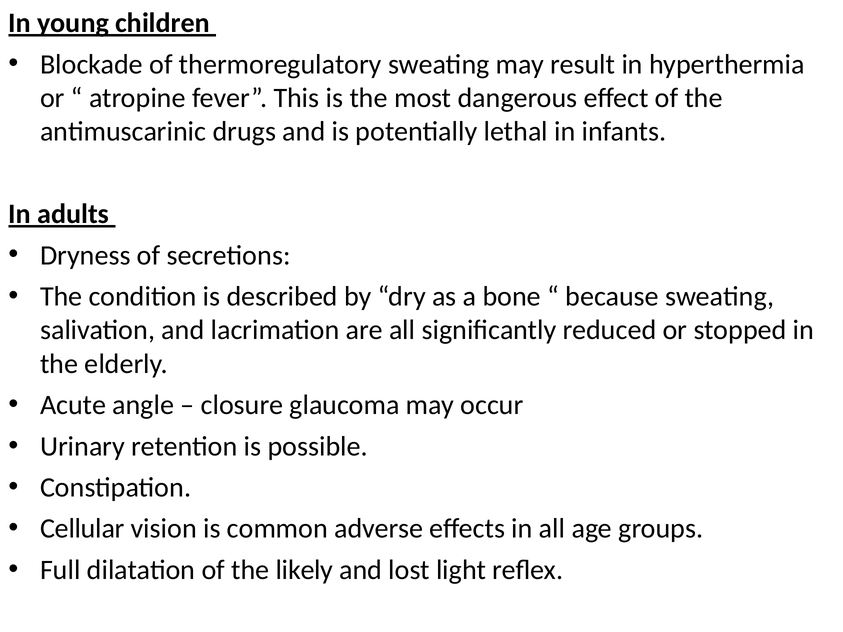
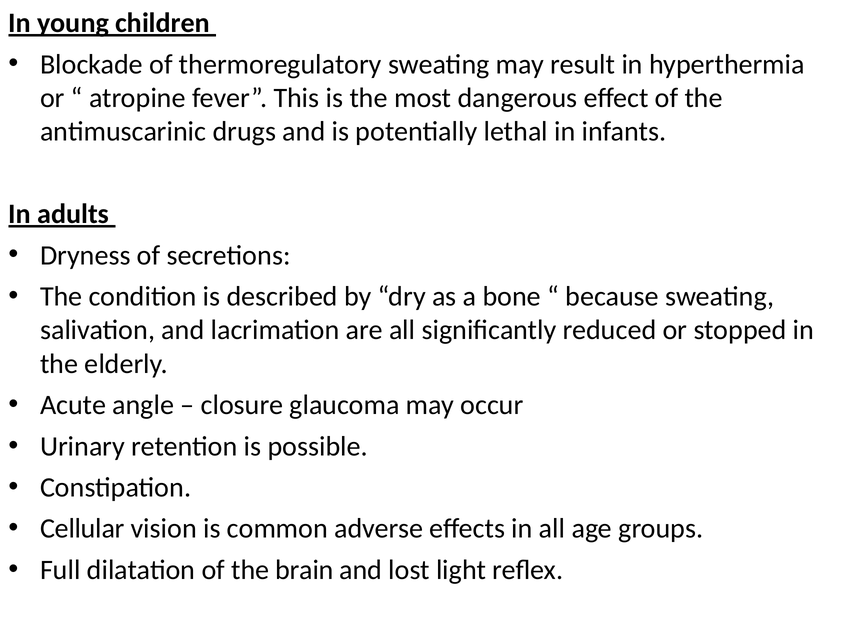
likely: likely -> brain
